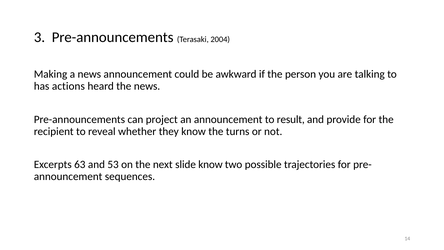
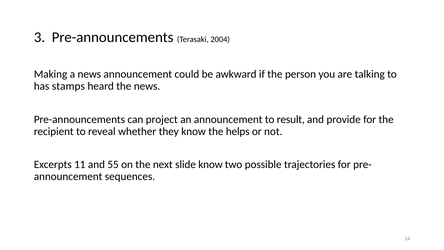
actions: actions -> stamps
turns: turns -> helps
63: 63 -> 11
53: 53 -> 55
